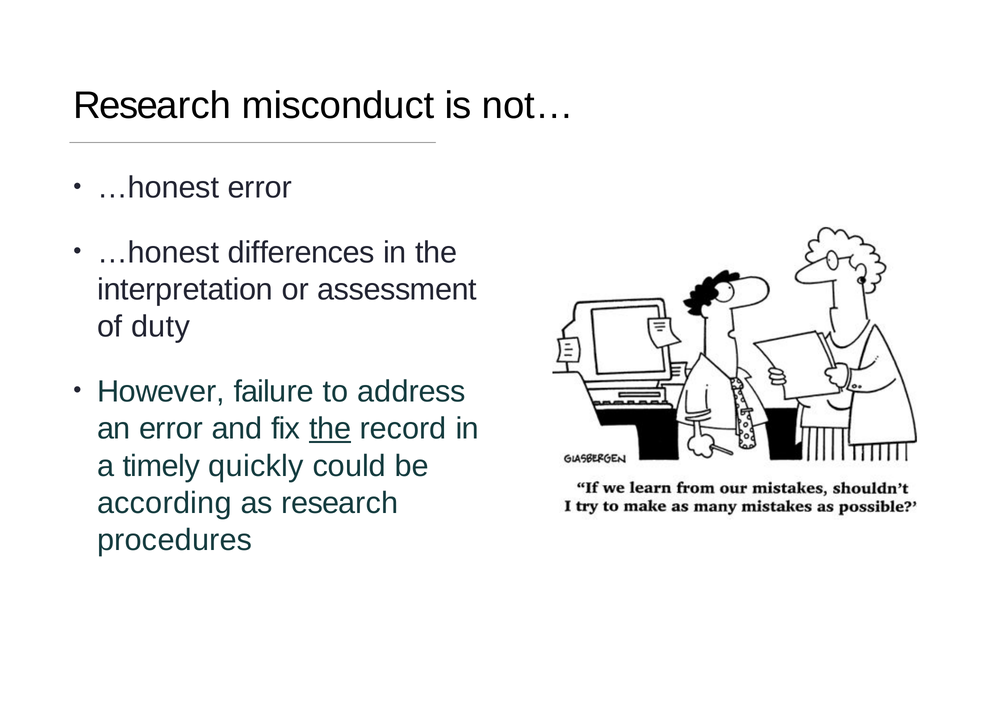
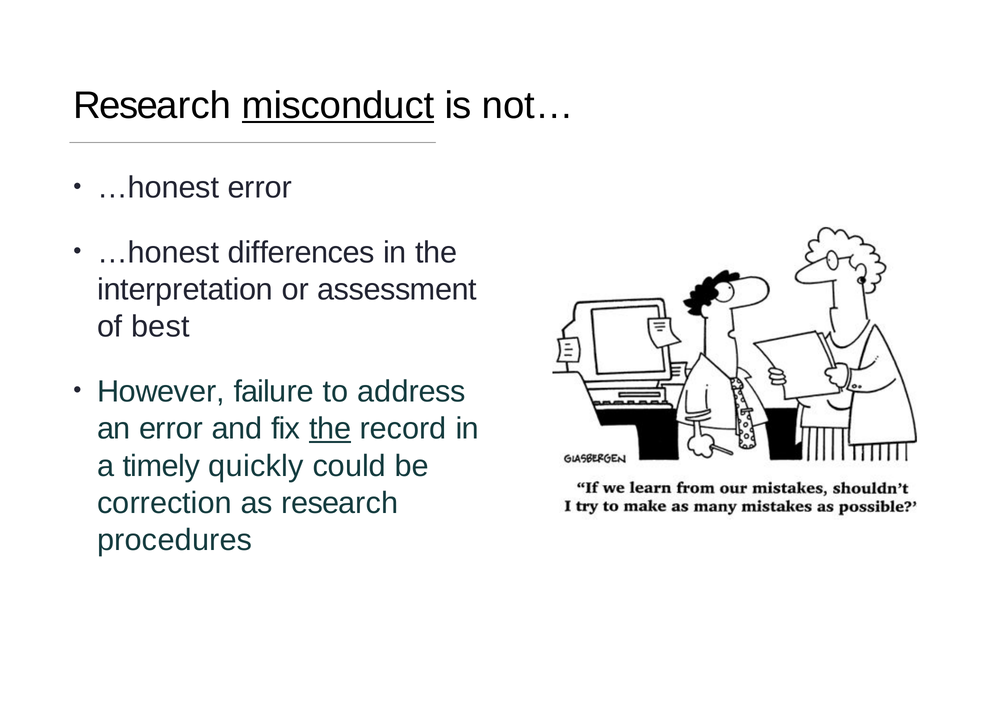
misconduct underline: none -> present
duty: duty -> best
according: according -> correction
